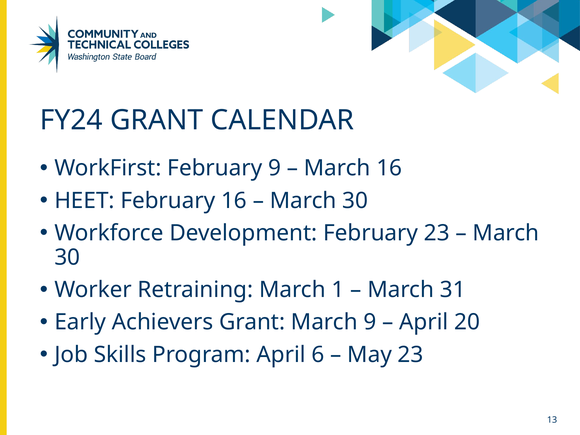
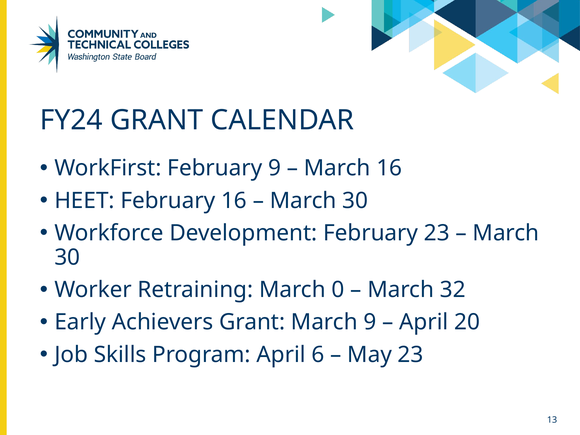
1: 1 -> 0
31: 31 -> 32
